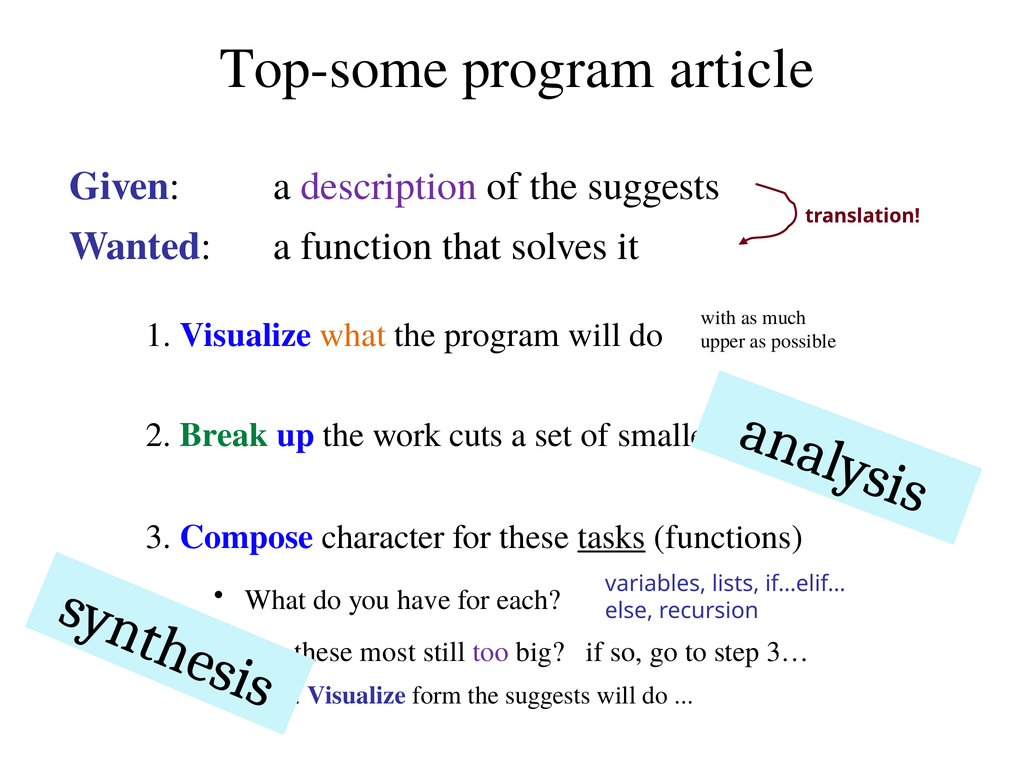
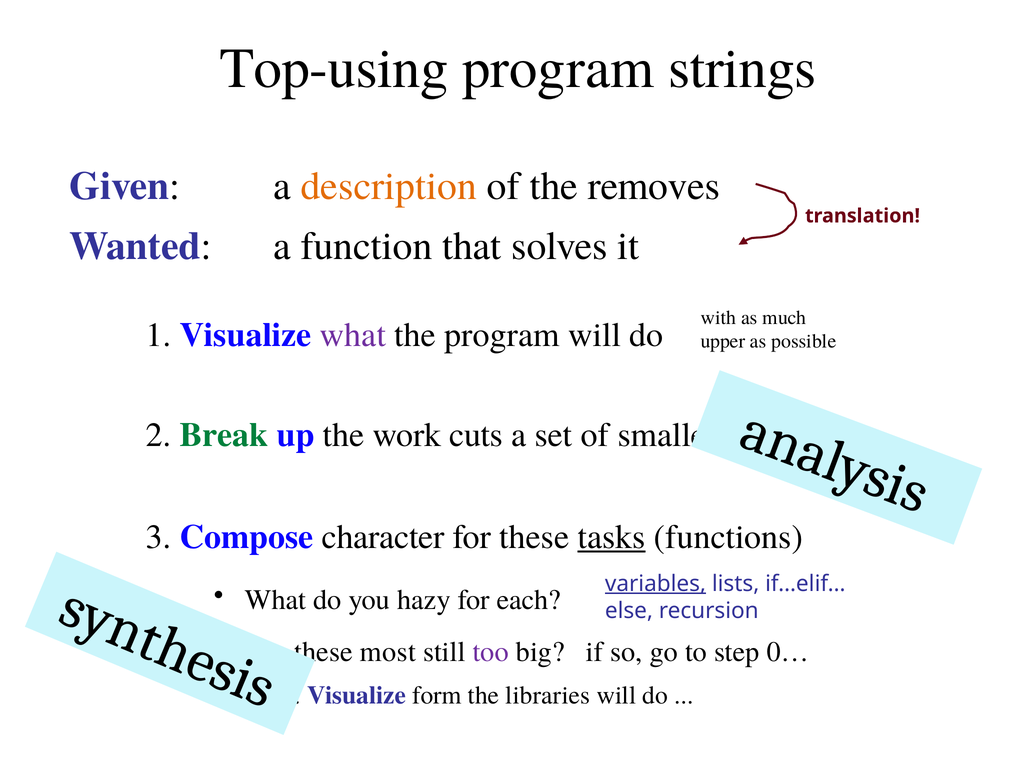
Top-some: Top-some -> Top-using
article: article -> strings
description colour: purple -> orange
of the suggests: suggests -> removes
what at (353, 335) colour: orange -> purple
variables underline: none -> present
have: have -> hazy
3…: 3… -> 0…
suggests at (548, 696): suggests -> libraries
